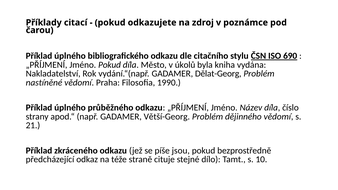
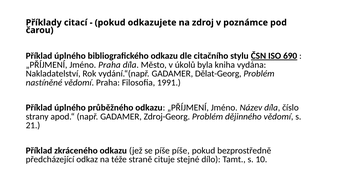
Jméno Pokud: Pokud -> Praha
1990: 1990 -> 1991
Větší-Georg: Větší-Georg -> Zdroj-Georg
píše jsou: jsou -> píše
